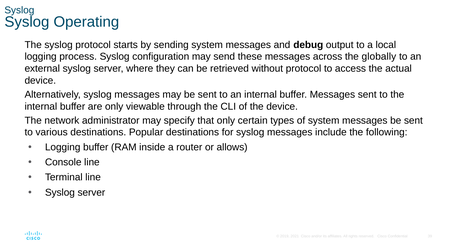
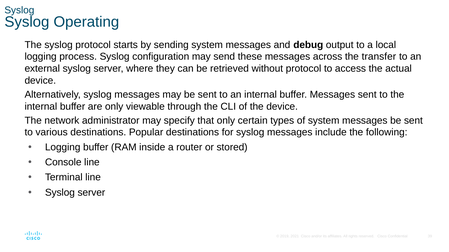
globally: globally -> transfer
allows: allows -> stored
